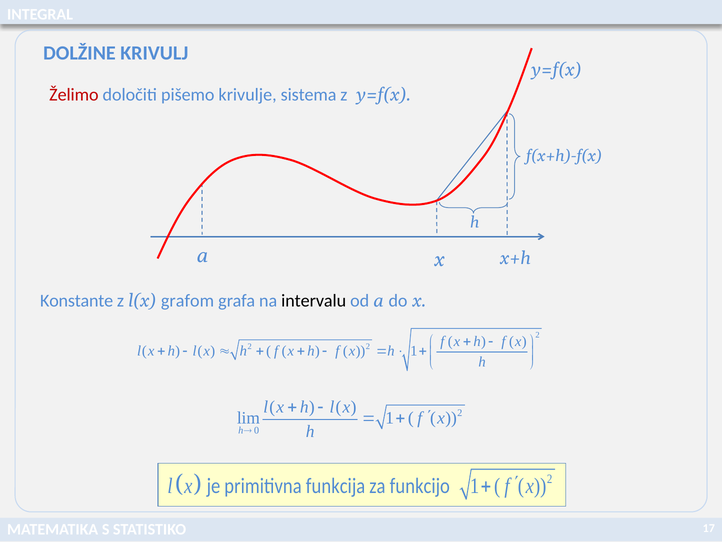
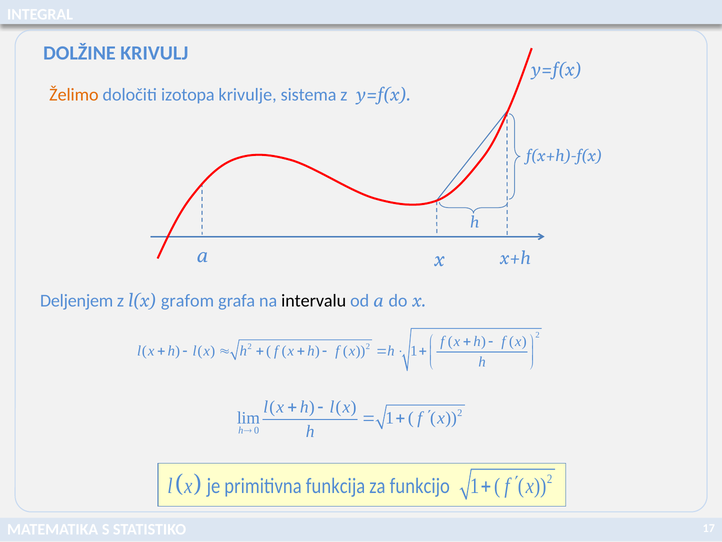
Želimo colour: red -> orange
pišemo: pišemo -> izotopa
Konstante: Konstante -> Deljenjem
